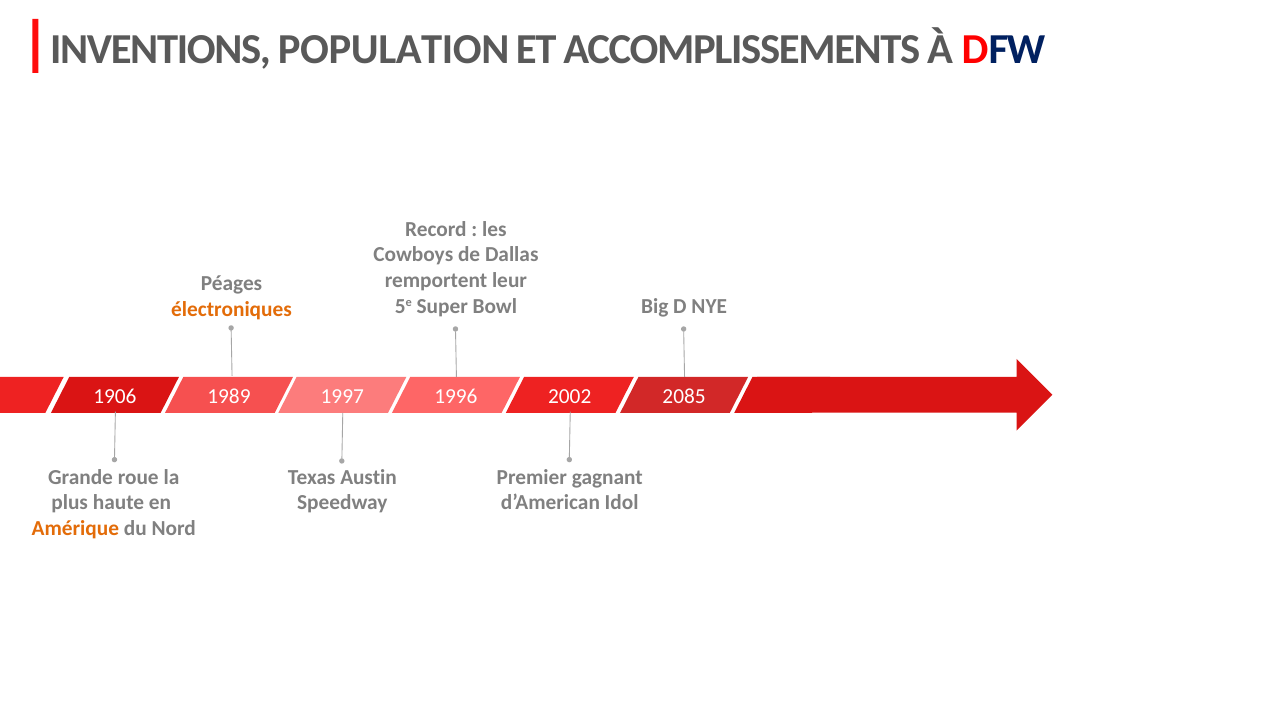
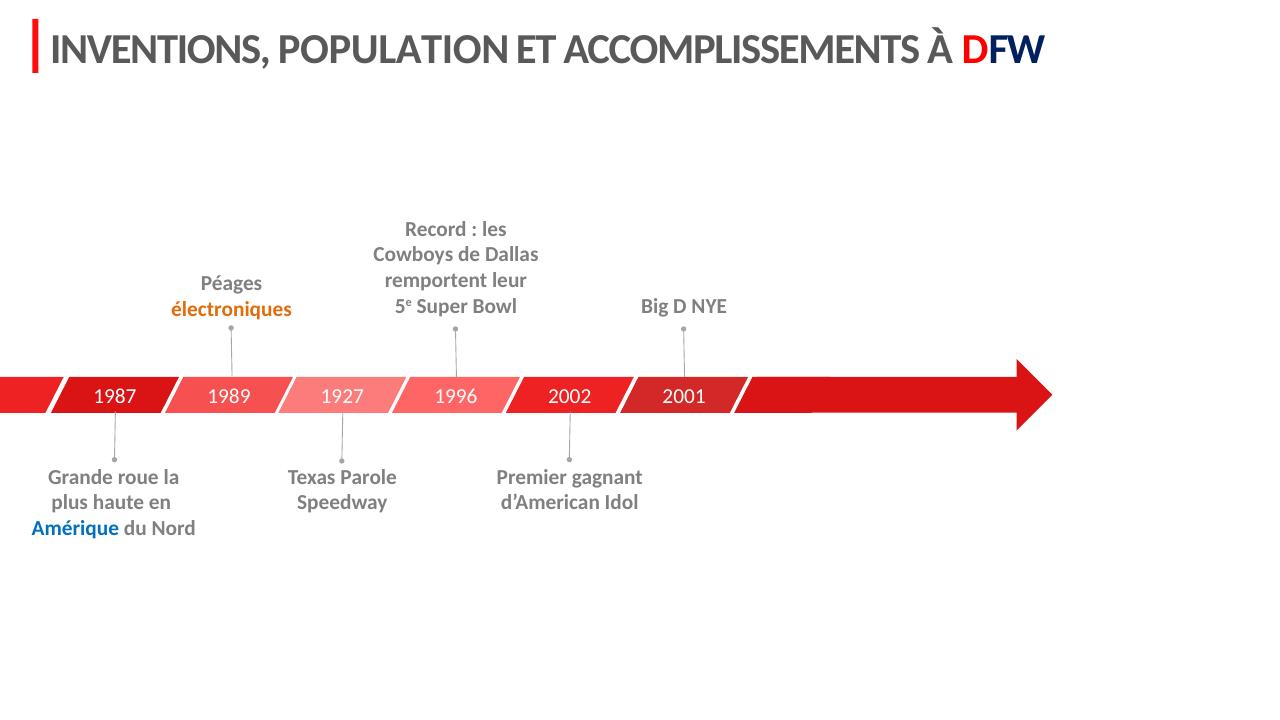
1906: 1906 -> 1987
1997: 1997 -> 1927
2085: 2085 -> 2001
Austin: Austin -> Parole
Amérique colour: orange -> blue
